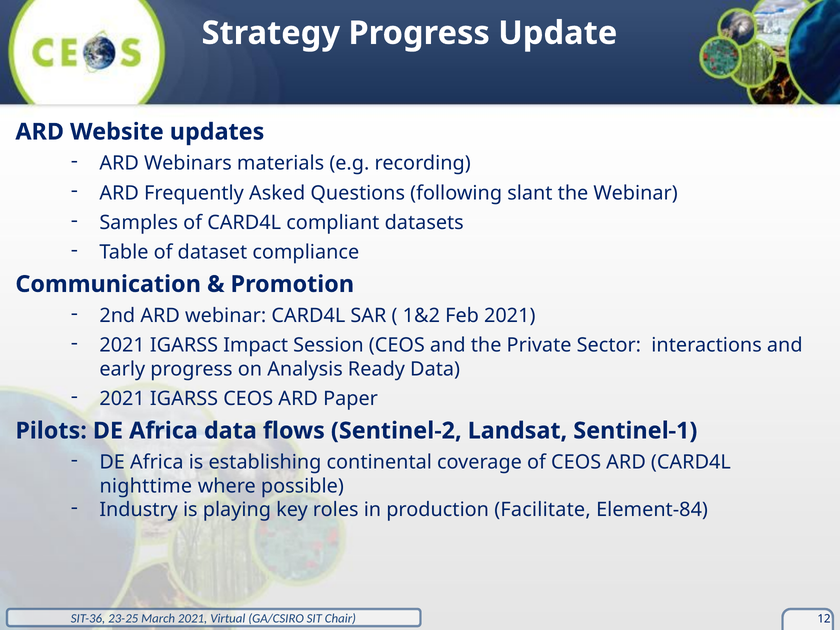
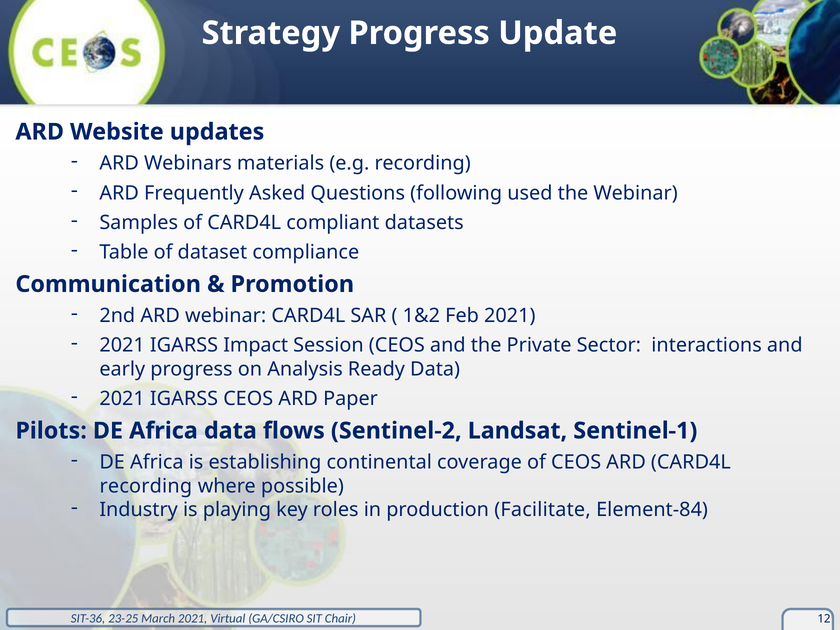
slant: slant -> used
nighttime at (146, 486): nighttime -> recording
